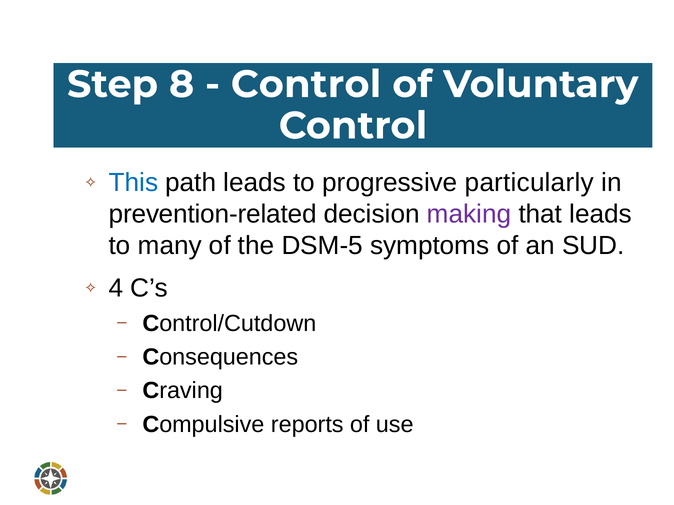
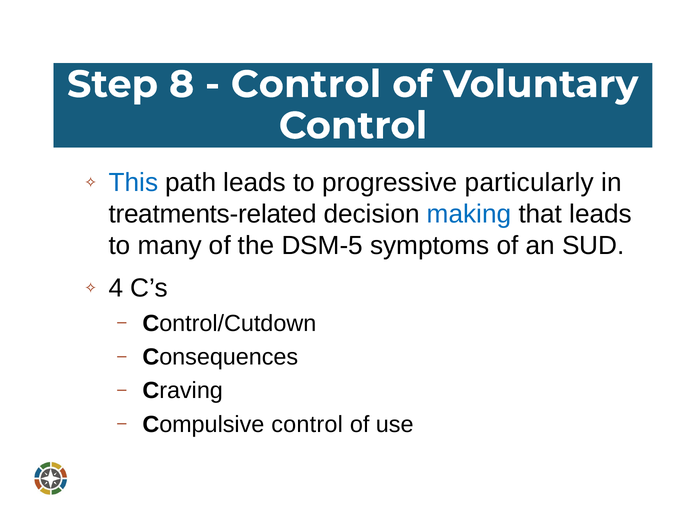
prevention-related: prevention-related -> treatments-related
making colour: purple -> blue
Compulsive reports: reports -> control
